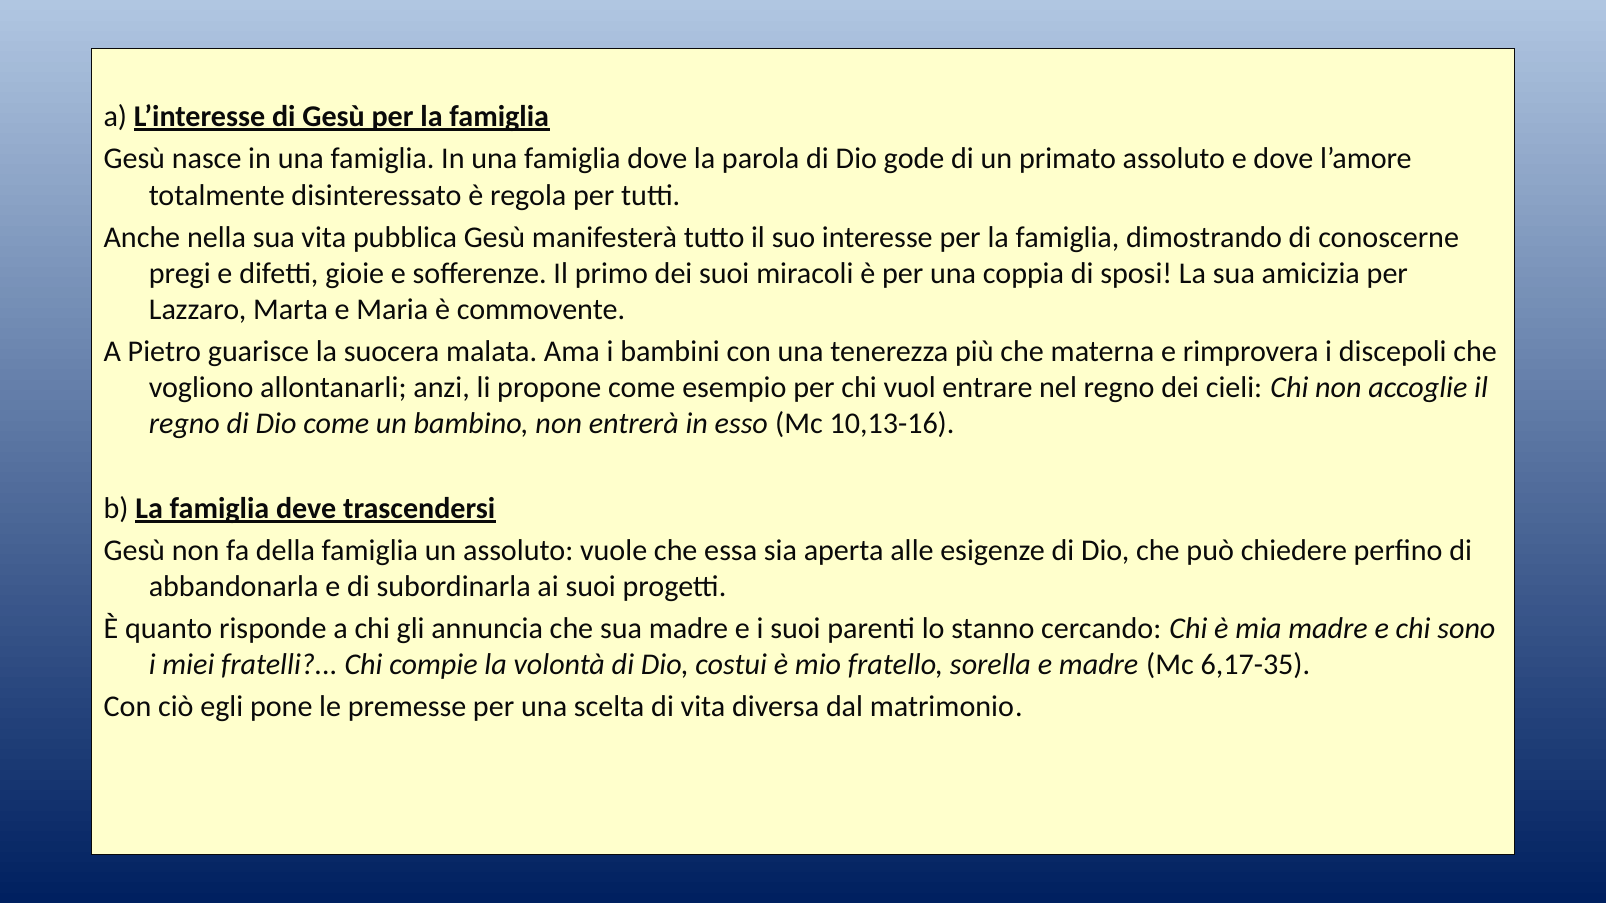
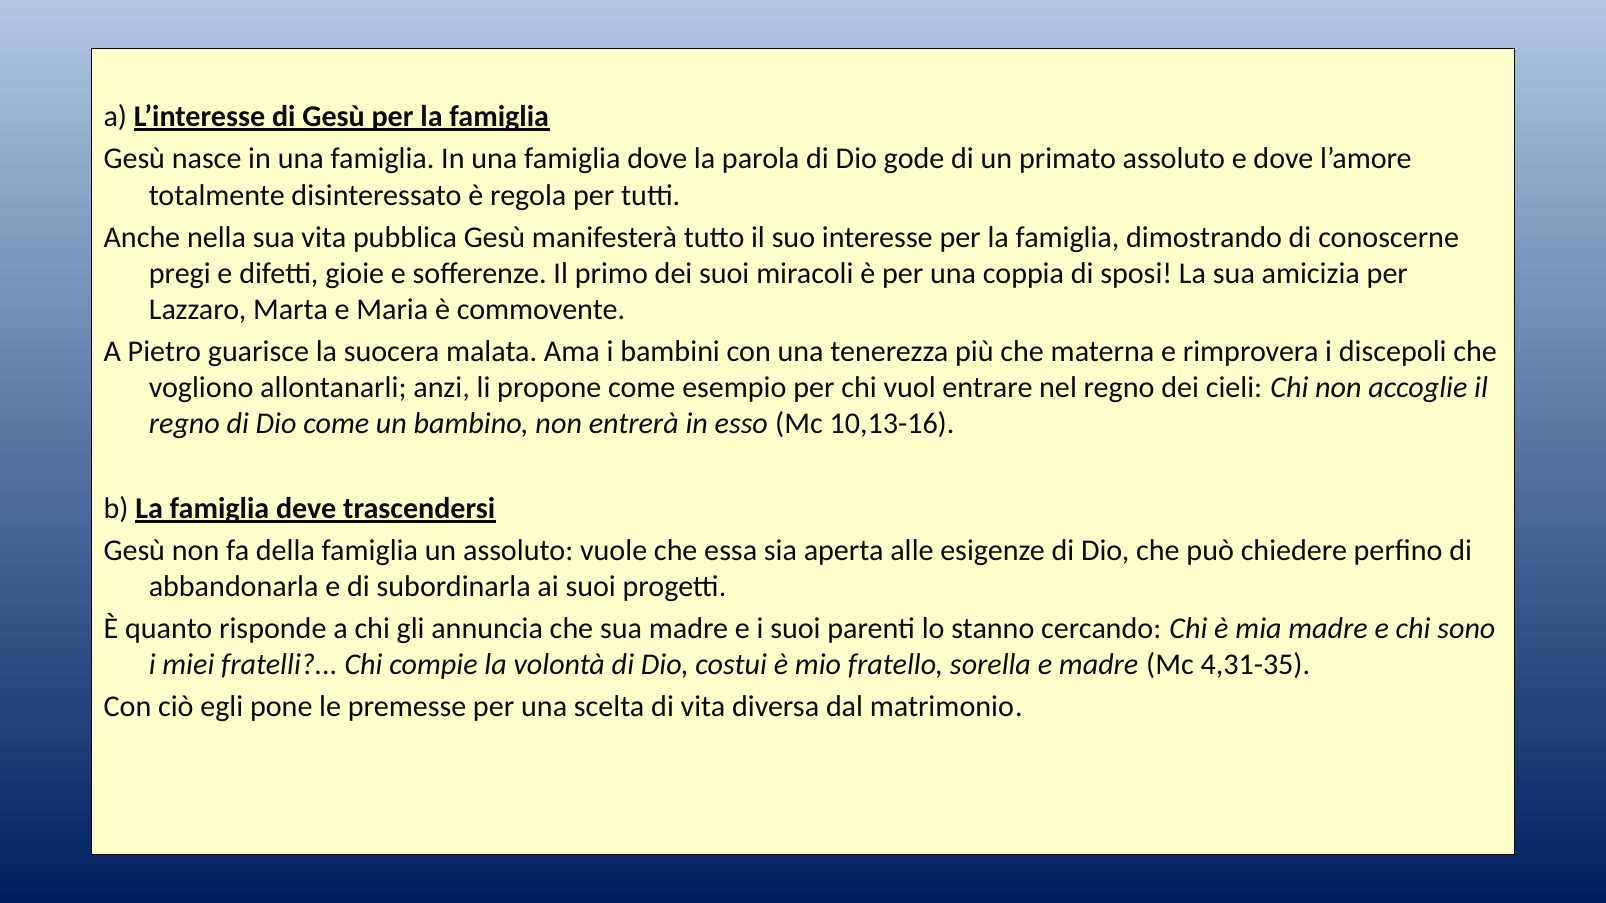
6,17-35: 6,17-35 -> 4,31-35
